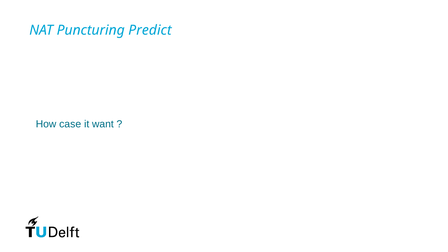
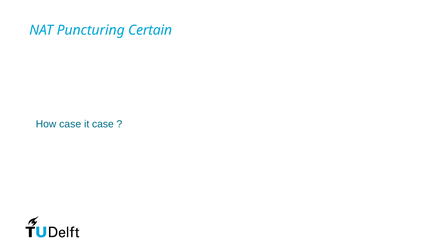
Predict: Predict -> Certain
it want: want -> case
